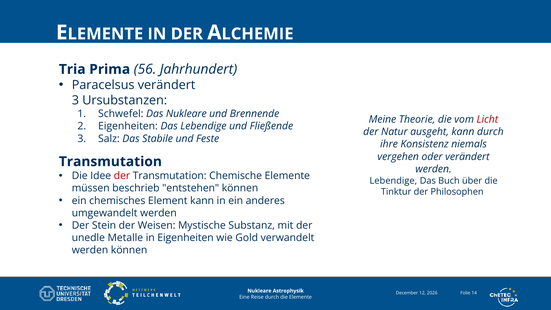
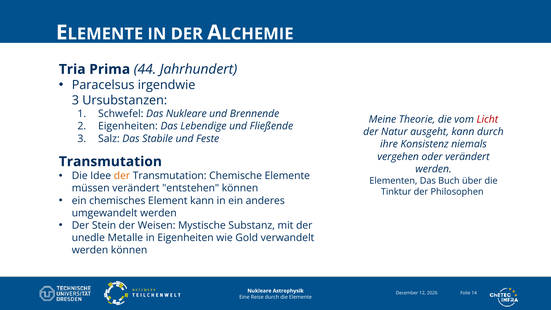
56: 56 -> 44
Paracelsus verändert: verändert -> irgendwie
der at (122, 176) colour: red -> orange
Lebendige at (393, 181): Lebendige -> Elementen
müssen beschrieb: beschrieb -> verändert
